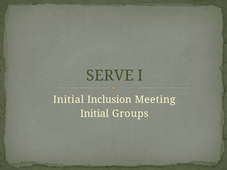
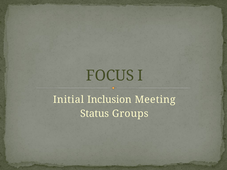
SERVE: SERVE -> FOCUS
Initial at (95, 114): Initial -> Status
